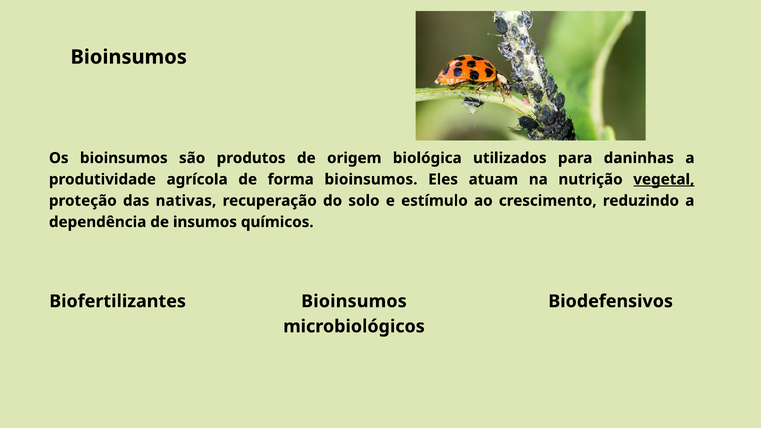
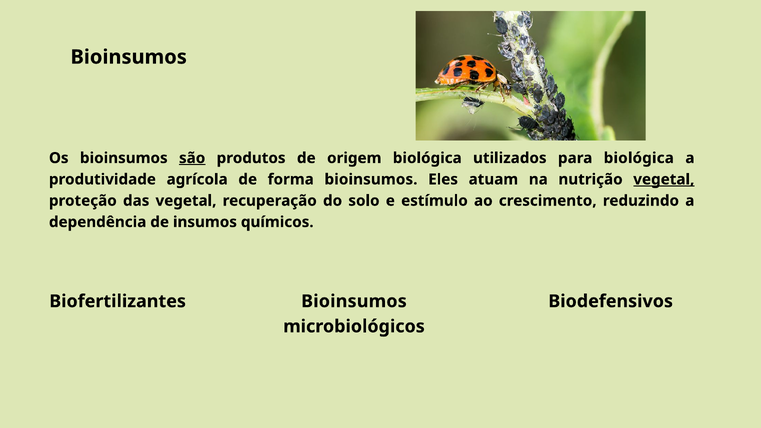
são underline: none -> present
para daninhas: daninhas -> biológica
das nativas: nativas -> vegetal
